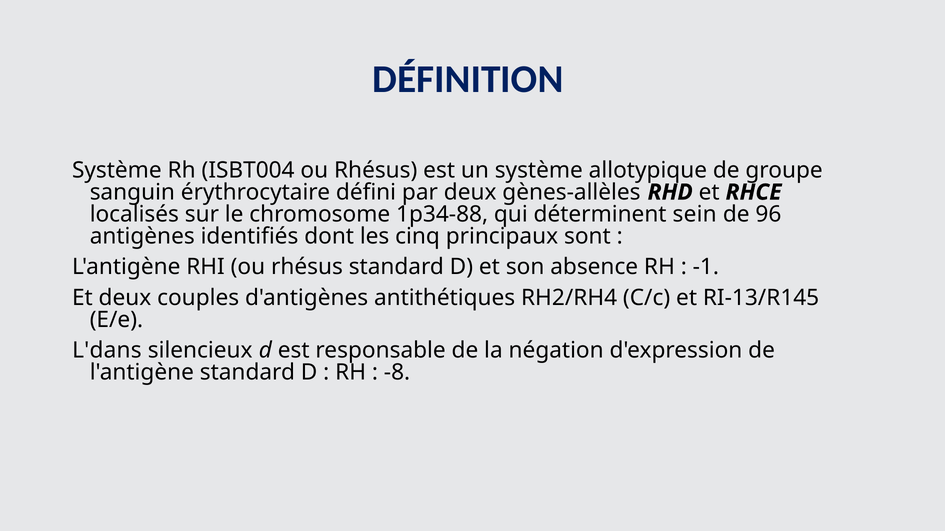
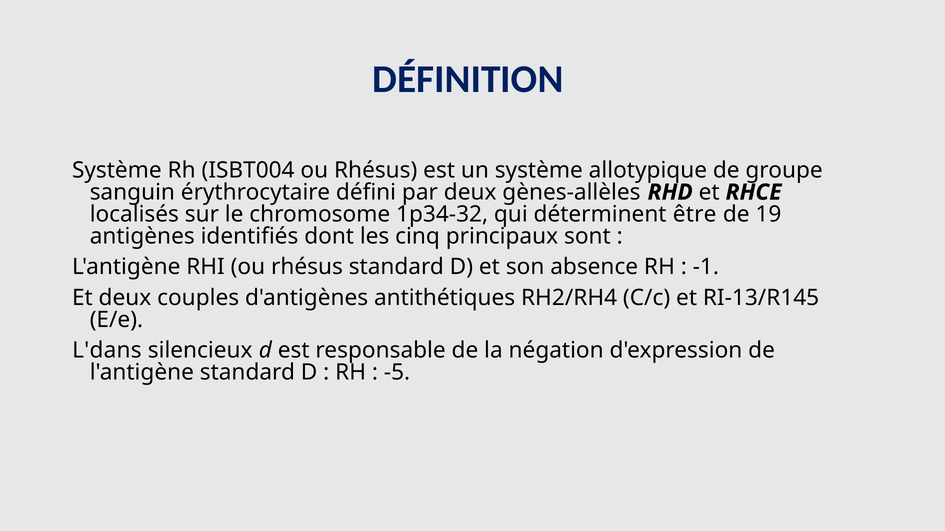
1p34-88: 1p34-88 -> 1p34-32
sein: sein -> être
96: 96 -> 19
-8: -8 -> -5
